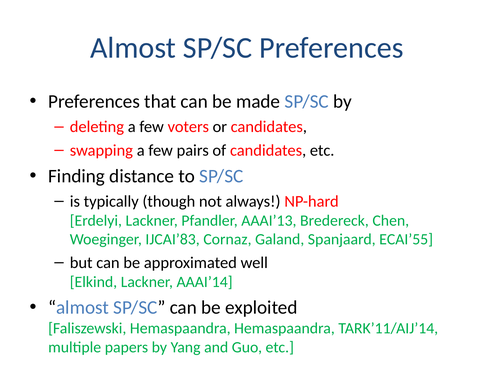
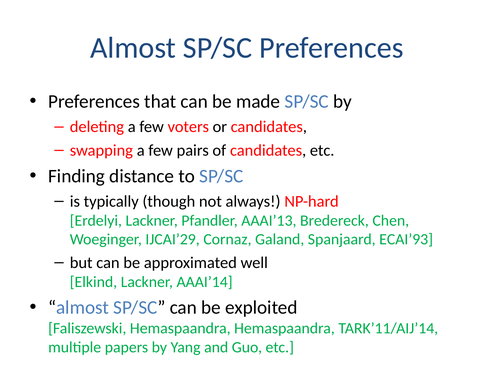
IJCAI’83: IJCAI’83 -> IJCAI’29
ECAI’55: ECAI’55 -> ECAI’93
